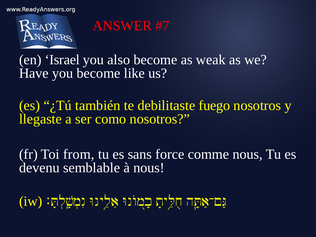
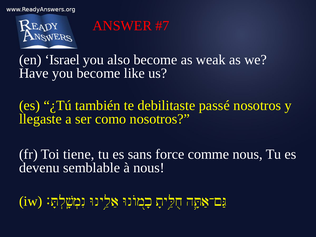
fuego: fuego -> passé
from: from -> tiene
